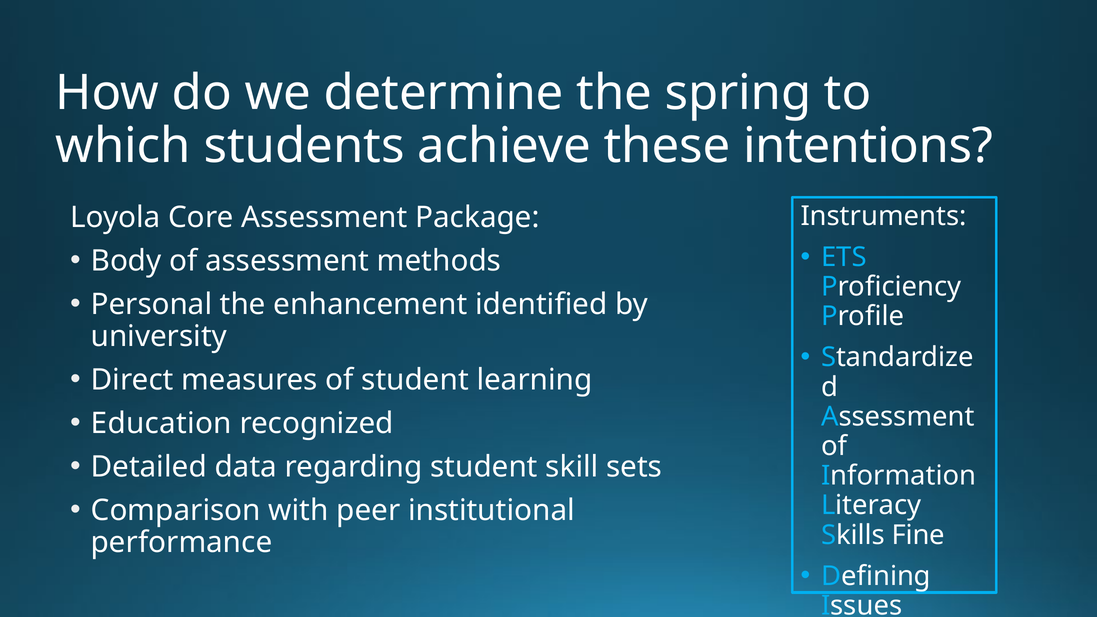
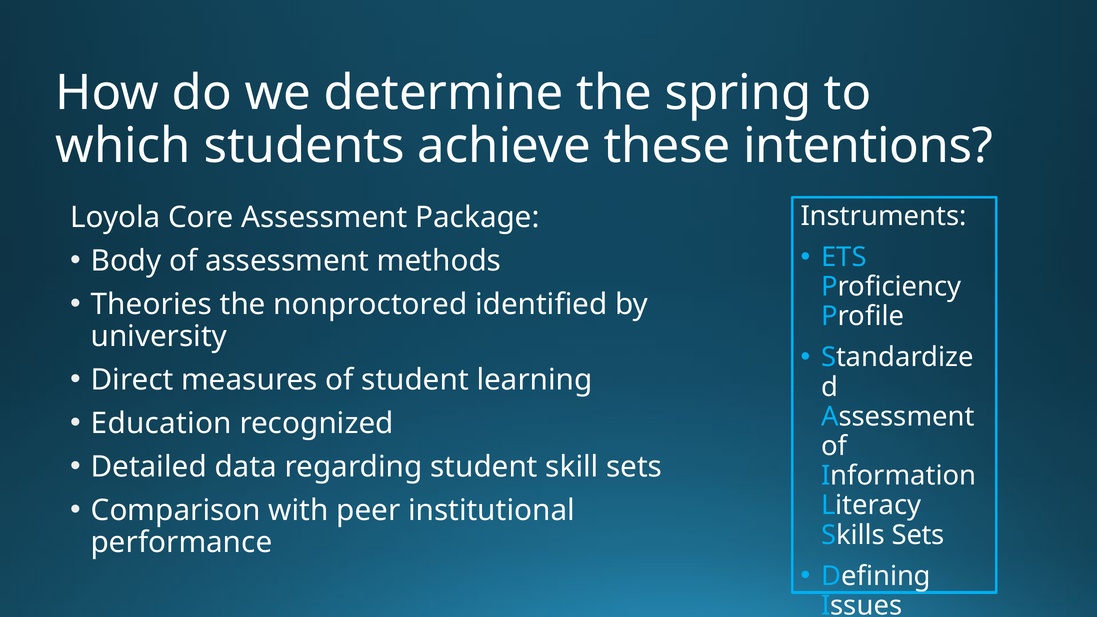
Personal: Personal -> Theories
enhancement: enhancement -> nonproctored
Skills Fine: Fine -> Sets
